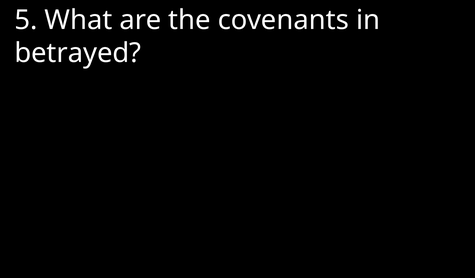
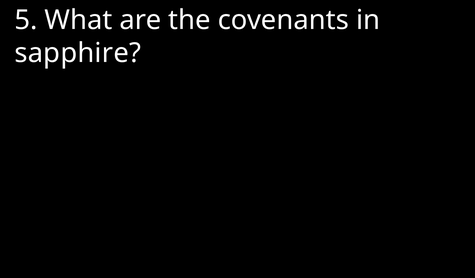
betrayed: betrayed -> sapphire
